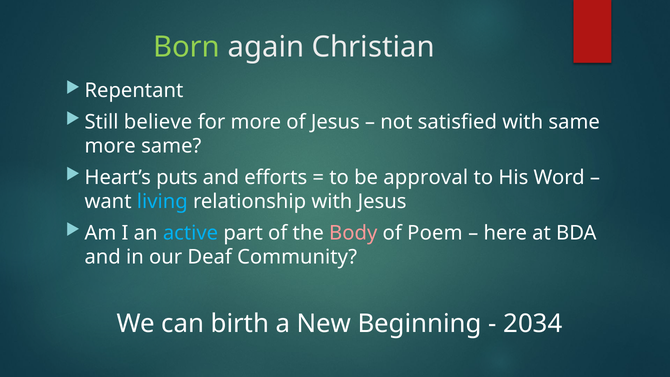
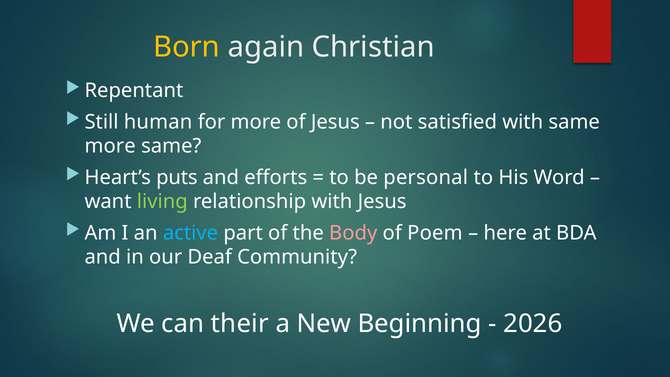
Born colour: light green -> yellow
believe: believe -> human
approval: approval -> personal
living colour: light blue -> light green
birth: birth -> their
2034: 2034 -> 2026
